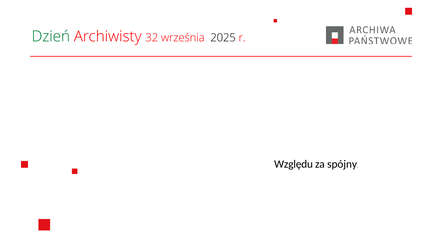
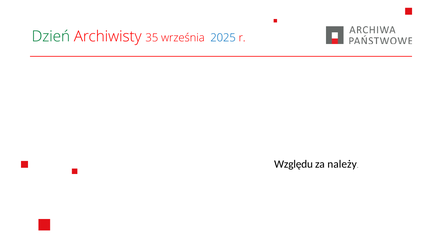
32: 32 -> 35
2025 colour: black -> blue
spójny: spójny -> należy
